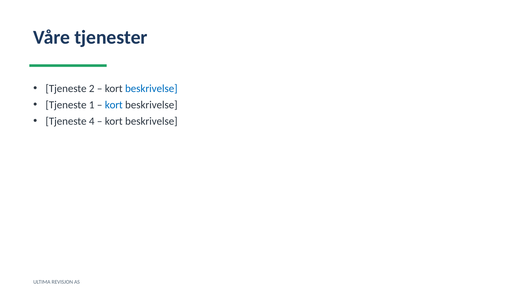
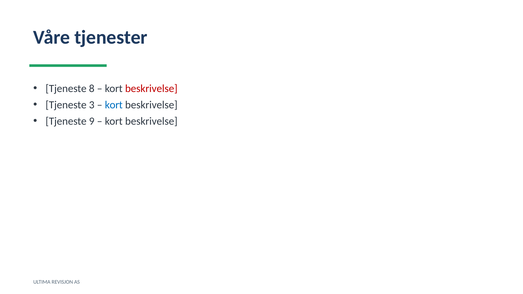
2: 2 -> 8
beskrivelse at (151, 89) colour: blue -> red
1: 1 -> 3
4: 4 -> 9
